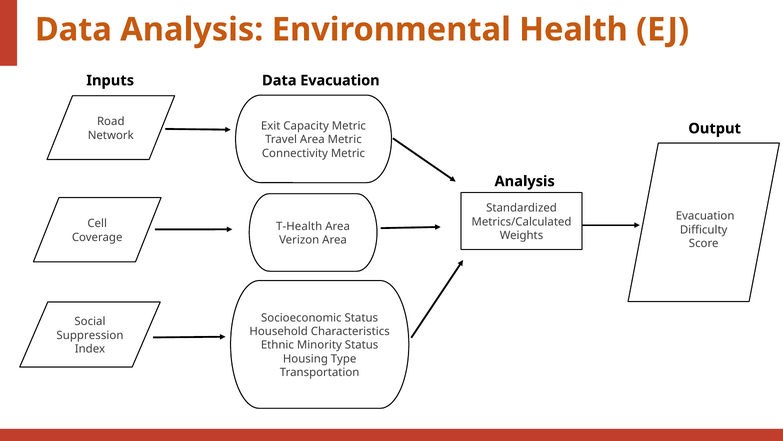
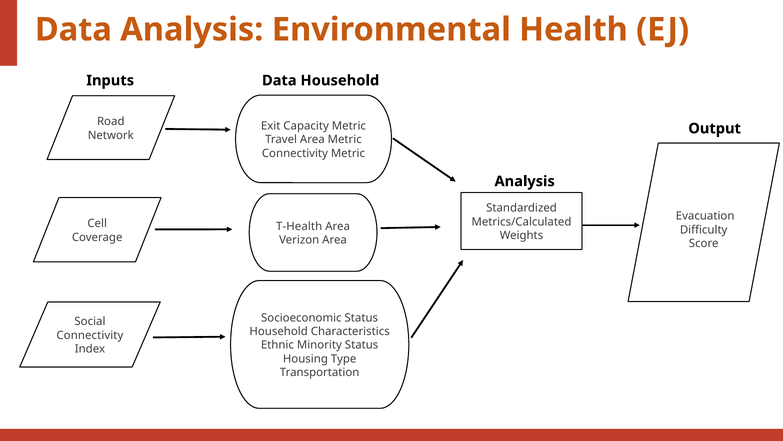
Data Evacuation: Evacuation -> Household
Suppression at (90, 335): Suppression -> Connectivity
